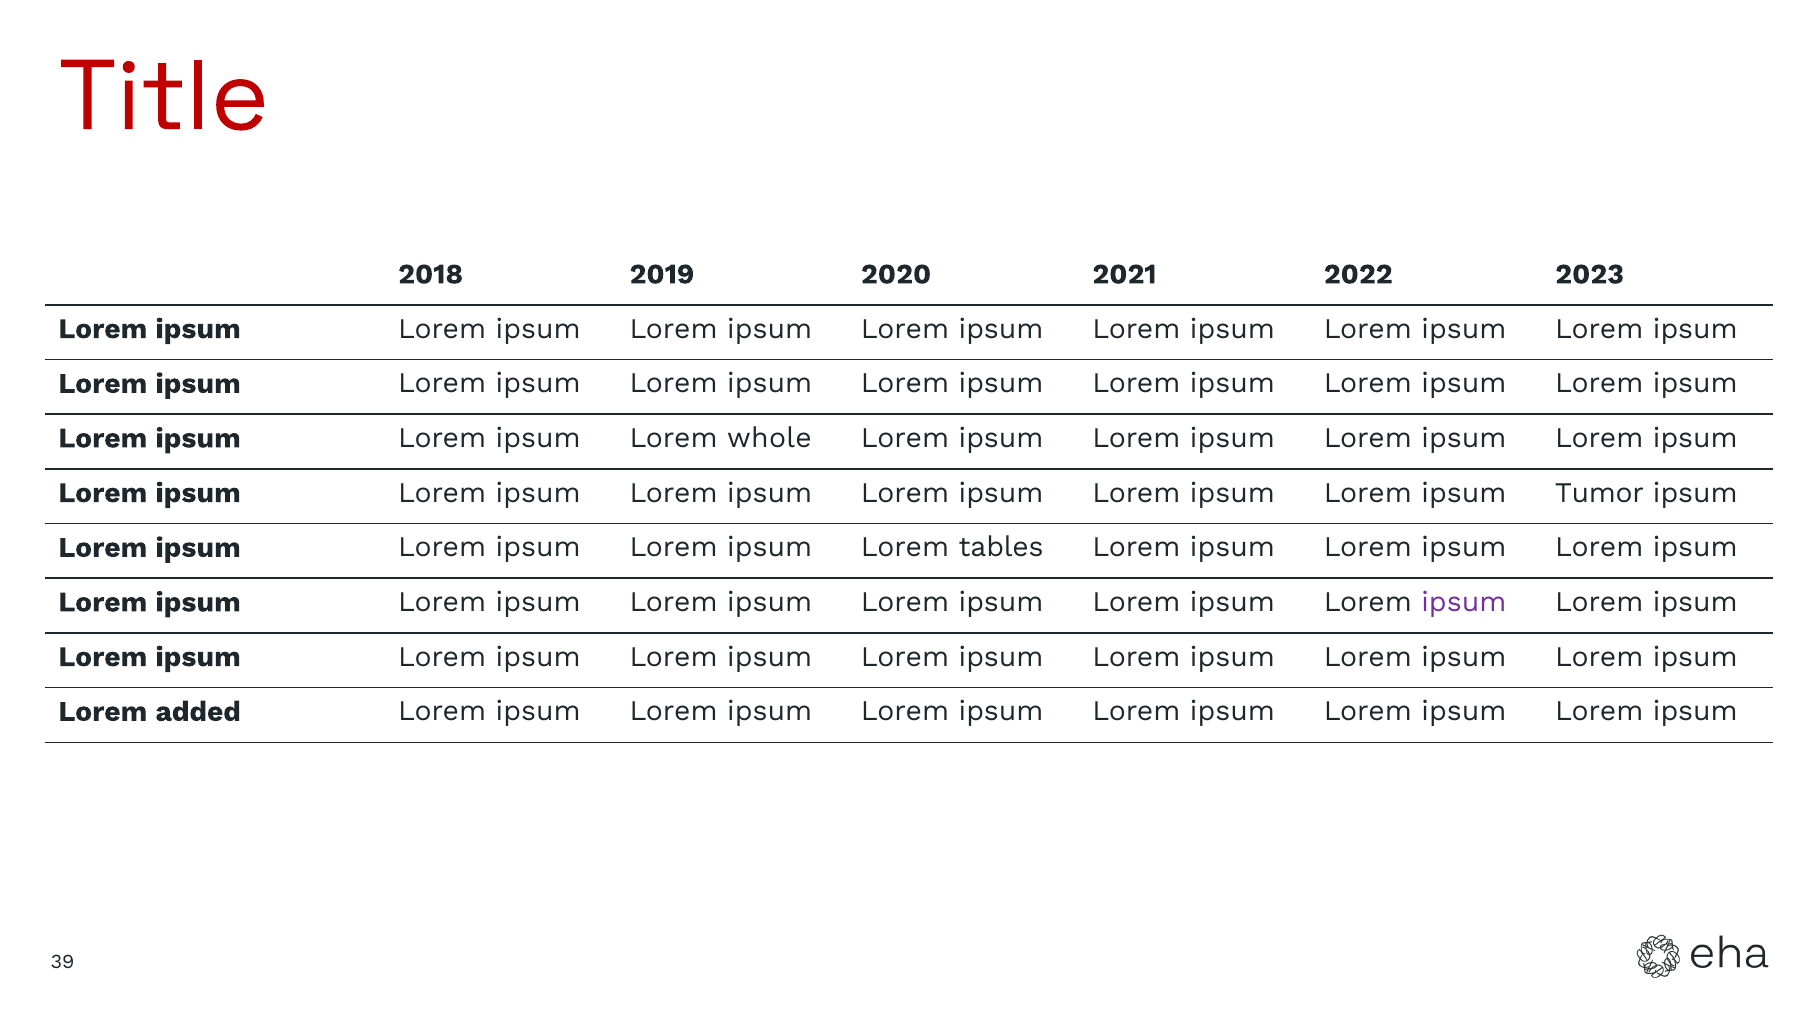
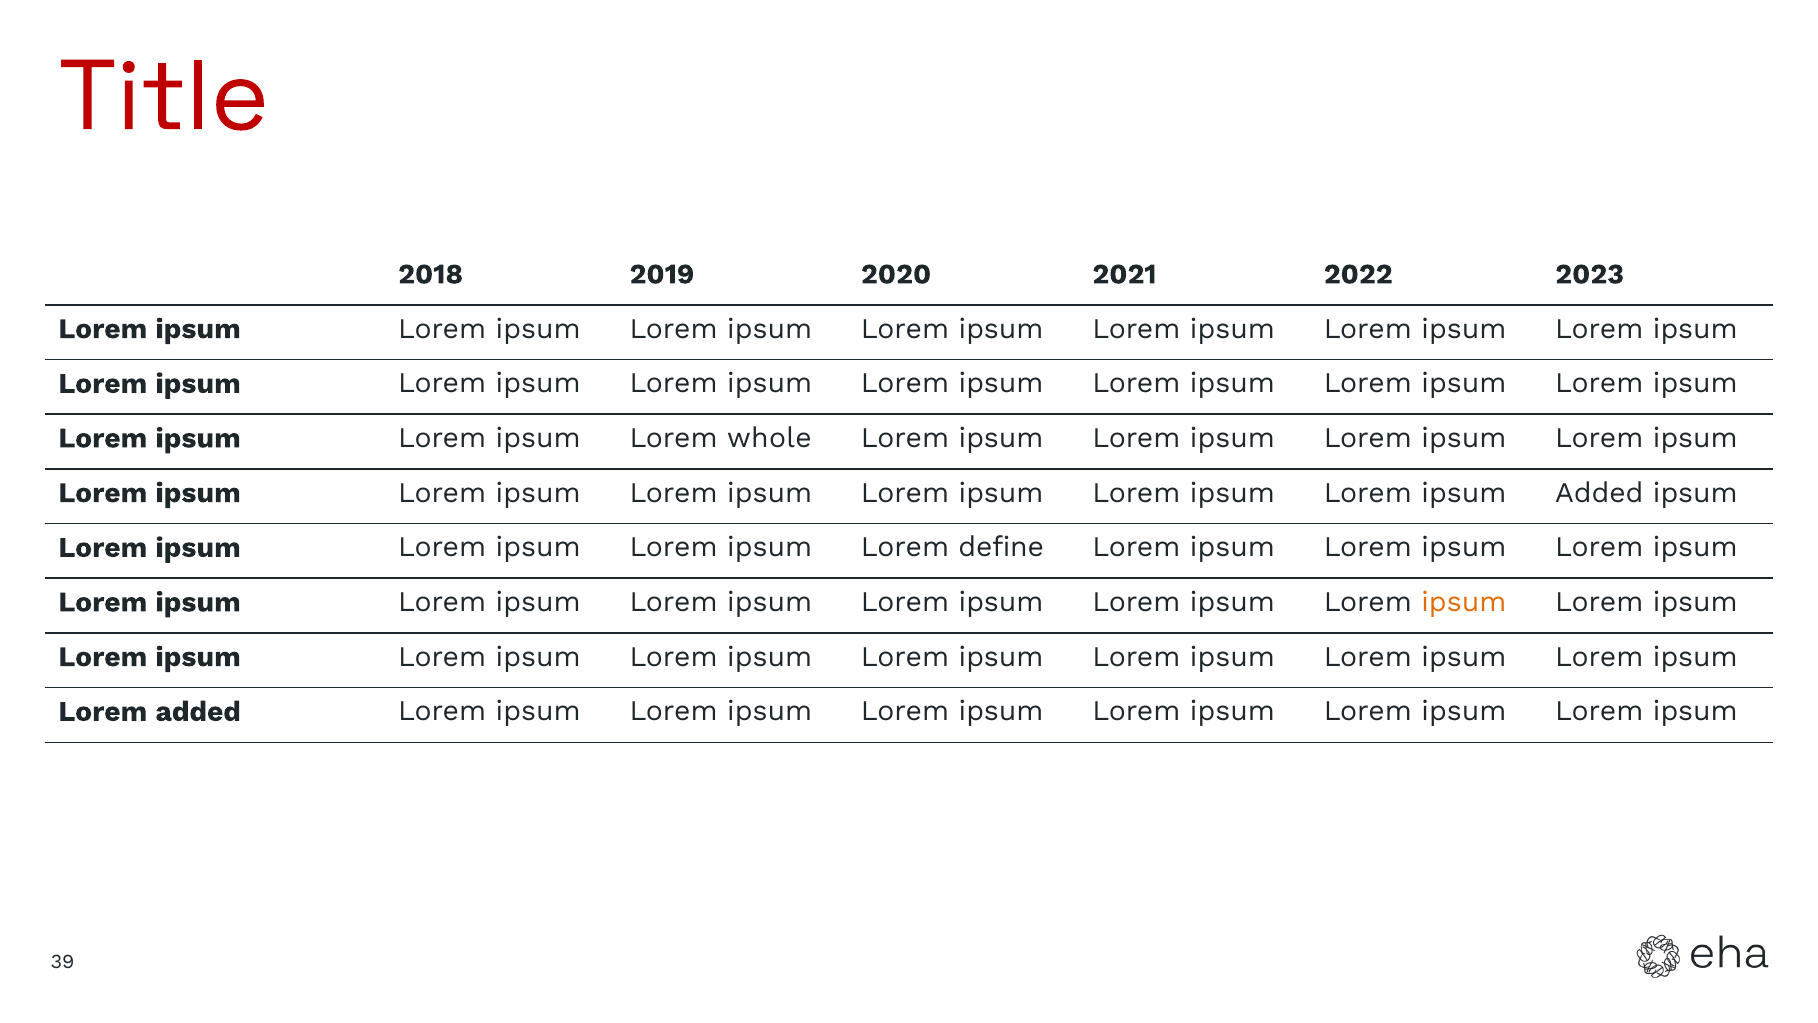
ipsum Tumor: Tumor -> Added
tables: tables -> define
ipsum at (1464, 602) colour: purple -> orange
